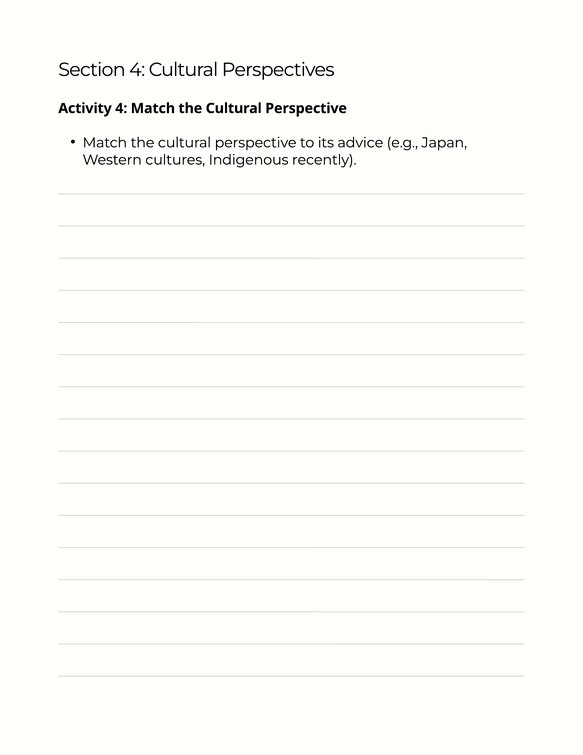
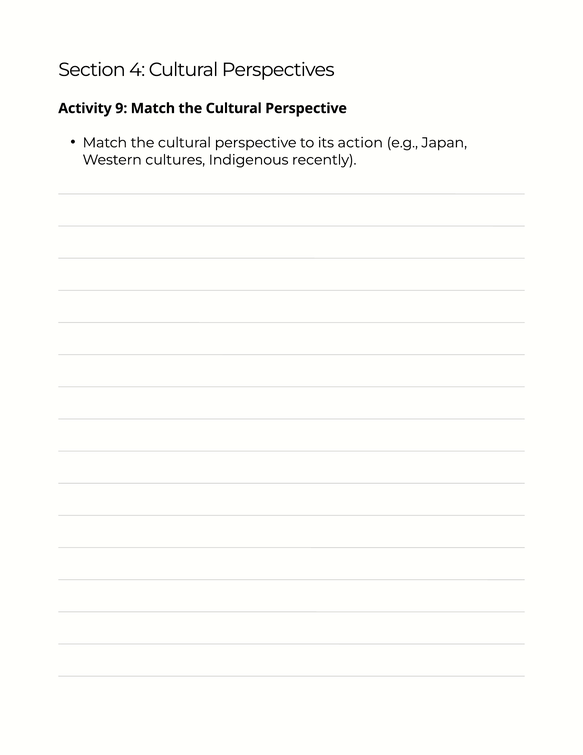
Activity 4: 4 -> 9
advice: advice -> action
